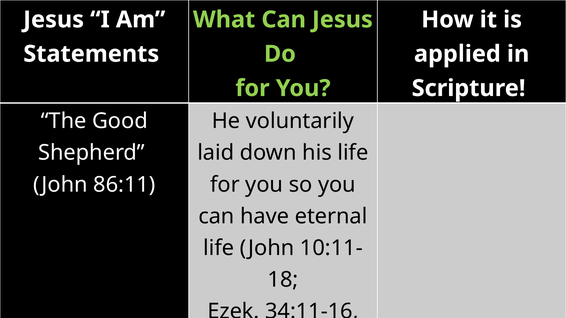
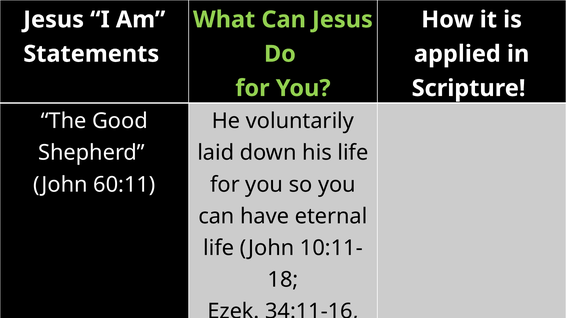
86:11: 86:11 -> 60:11
